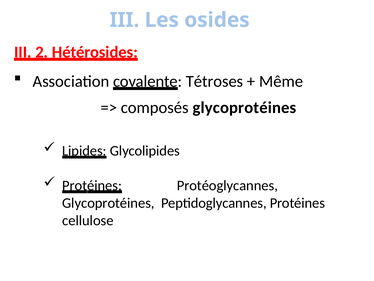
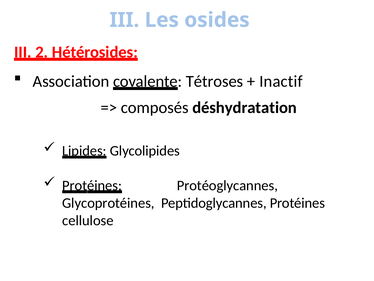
Même: Même -> Inactif
composés glycoprotéines: glycoprotéines -> déshydratation
